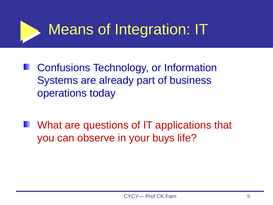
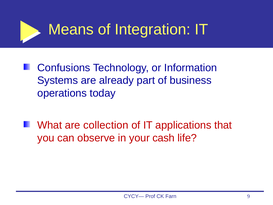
questions: questions -> collection
buys: buys -> cash
